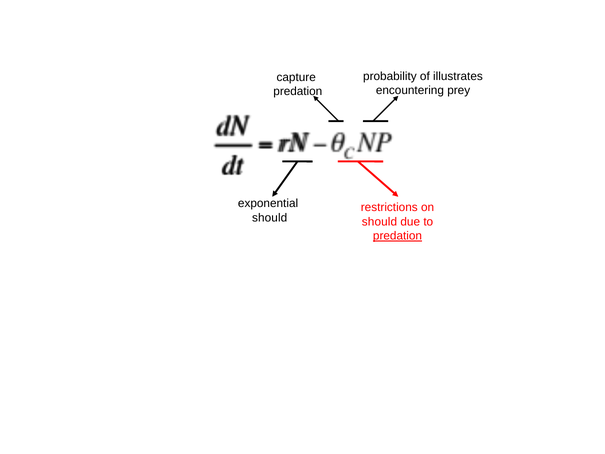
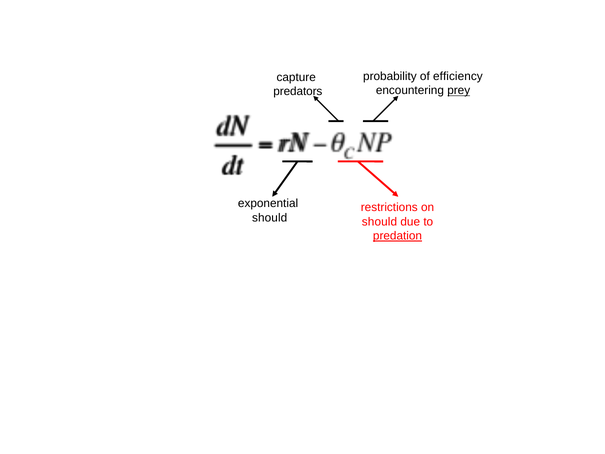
illustrates: illustrates -> efficiency
prey underline: none -> present
predation at (298, 92): predation -> predators
